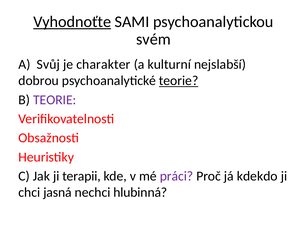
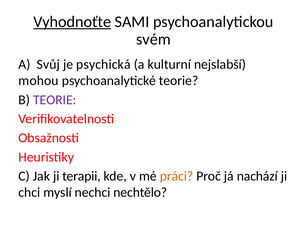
charakter: charakter -> psychická
dobrou: dobrou -> mohou
teorie at (179, 81) underline: present -> none
práci colour: purple -> orange
kdekdo: kdekdo -> nachází
jasná: jasná -> myslí
hlubinná: hlubinná -> nechtělo
